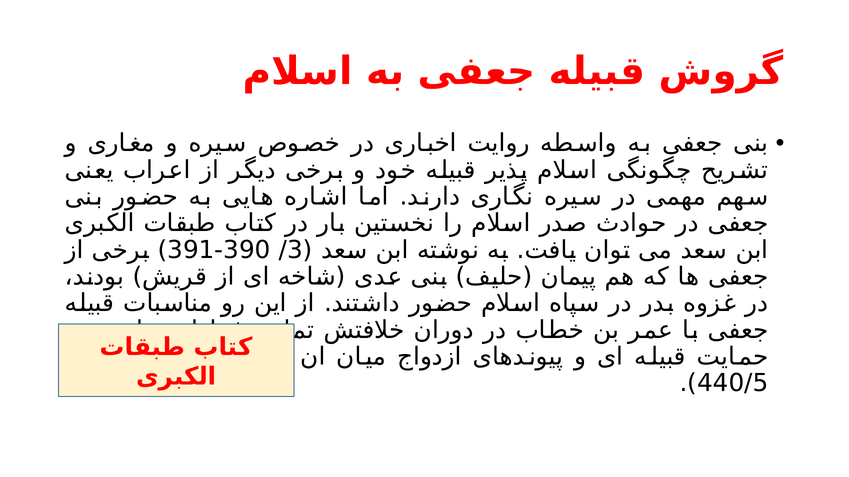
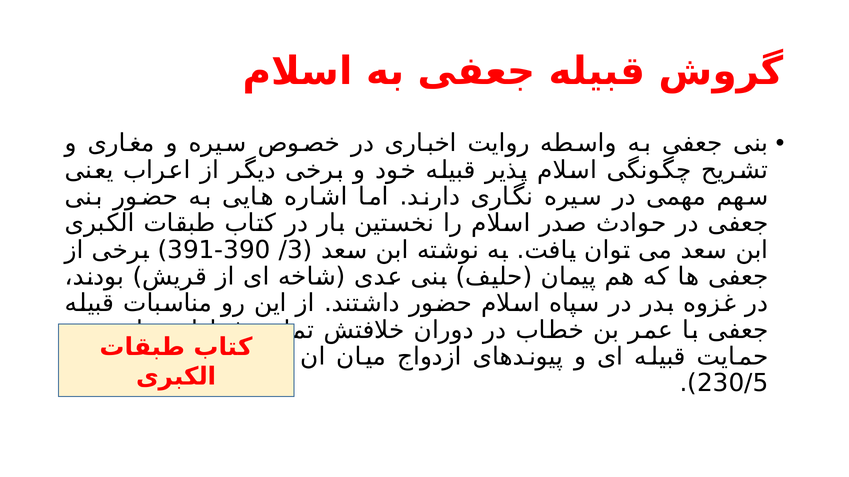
440/5: 440/5 -> 230/5
